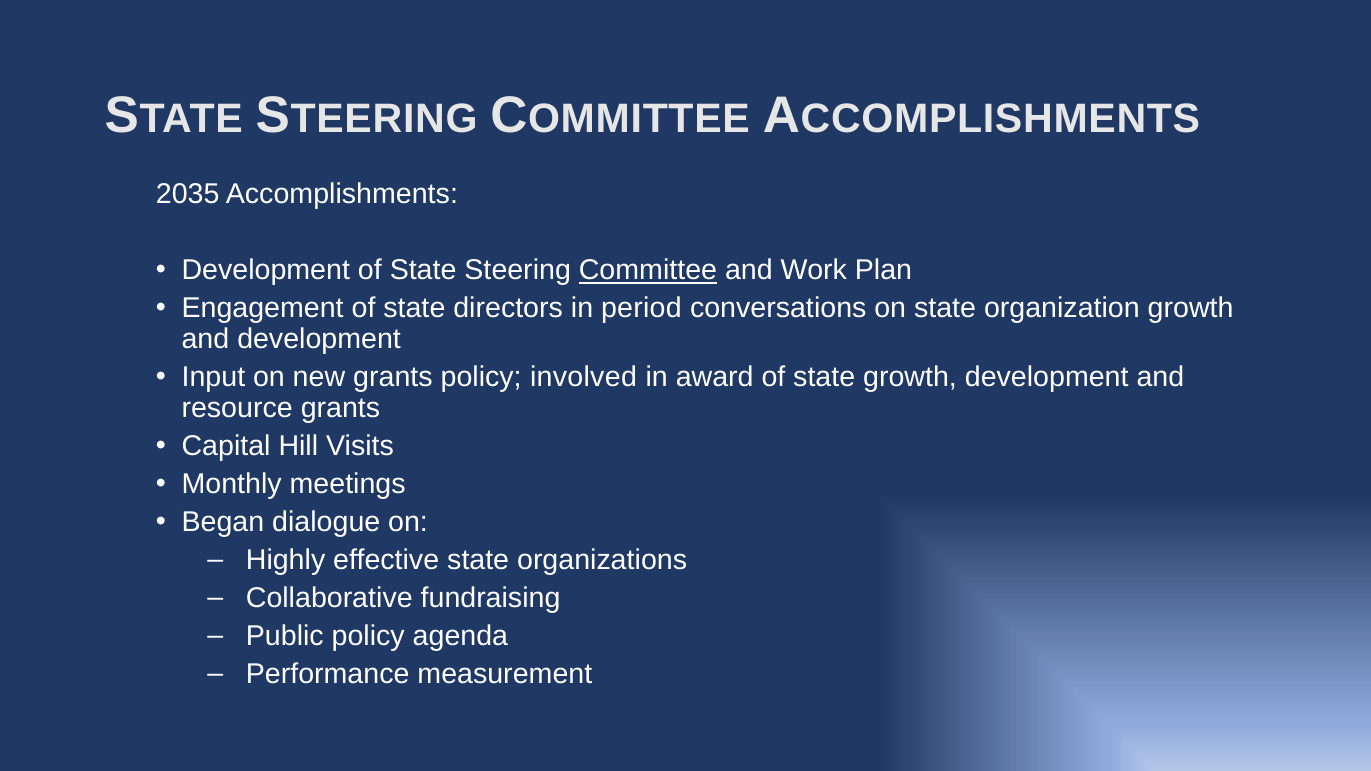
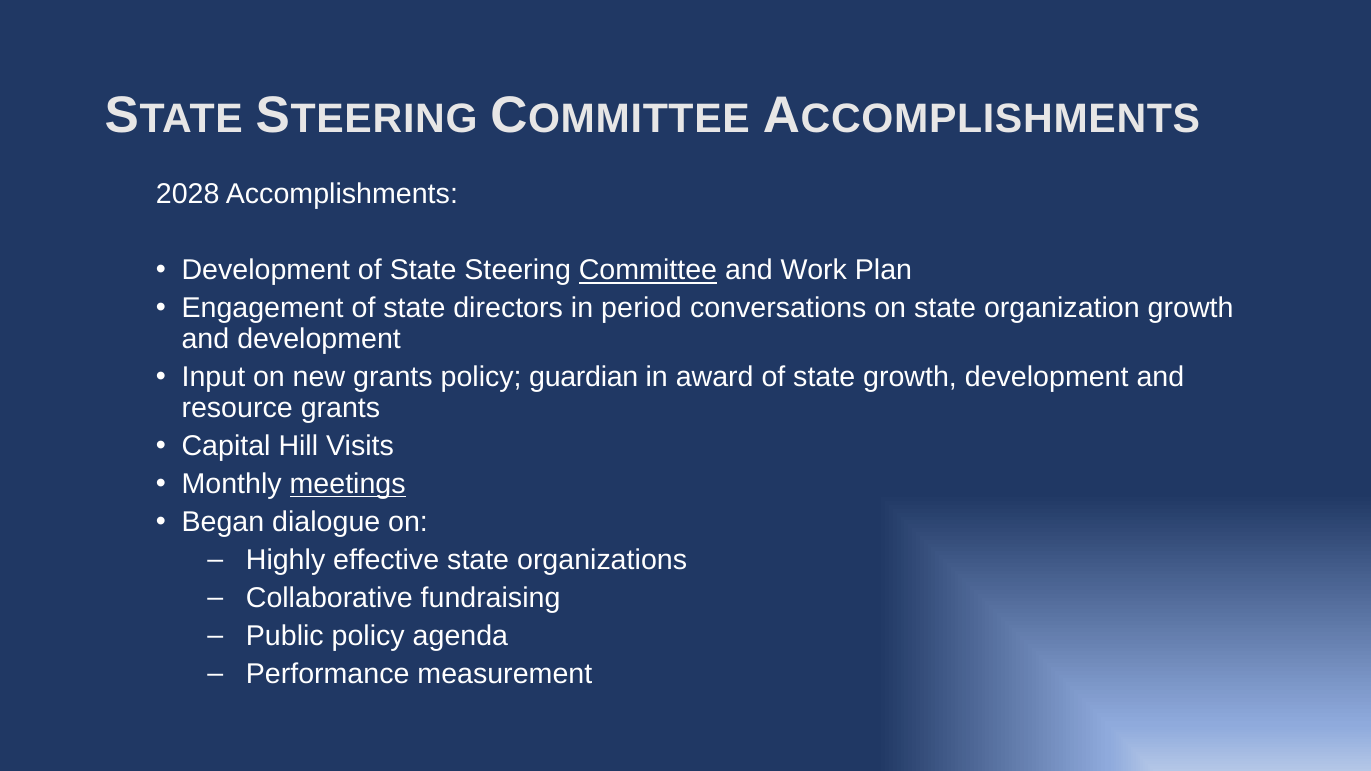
2035: 2035 -> 2028
involved: involved -> guardian
meetings underline: none -> present
